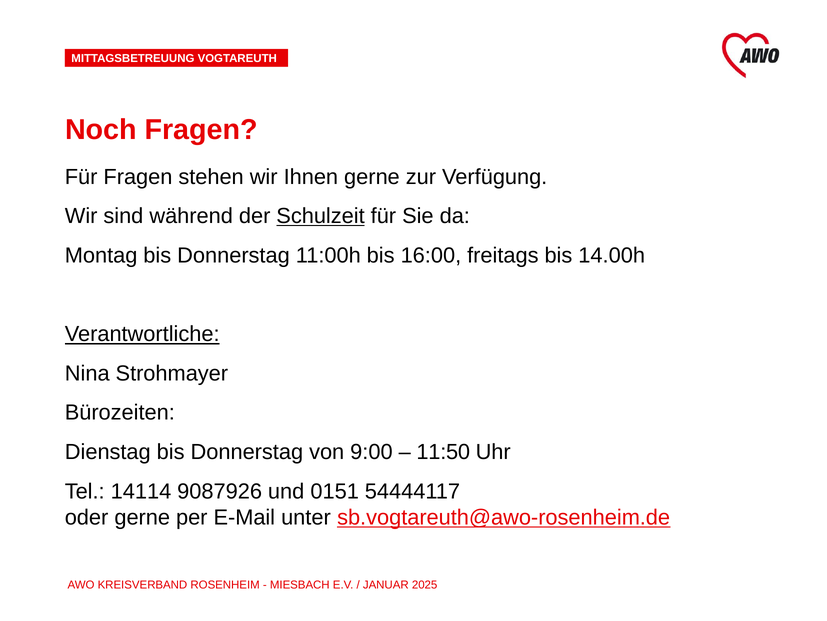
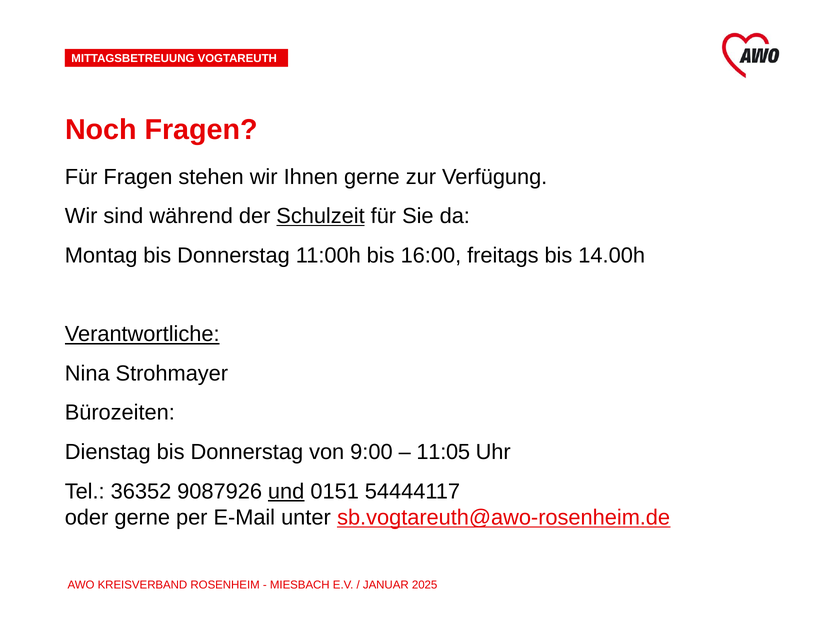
11:50: 11:50 -> 11:05
14114: 14114 -> 36352
und underline: none -> present
